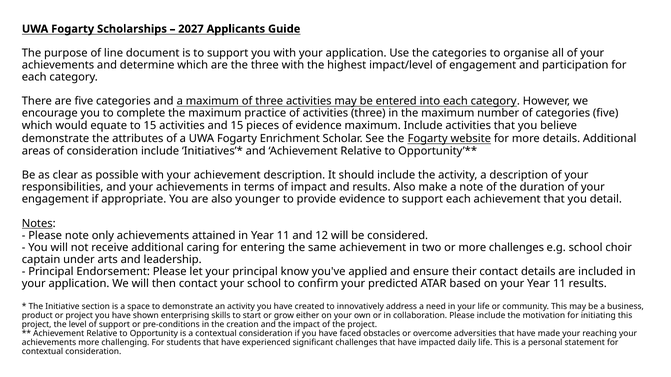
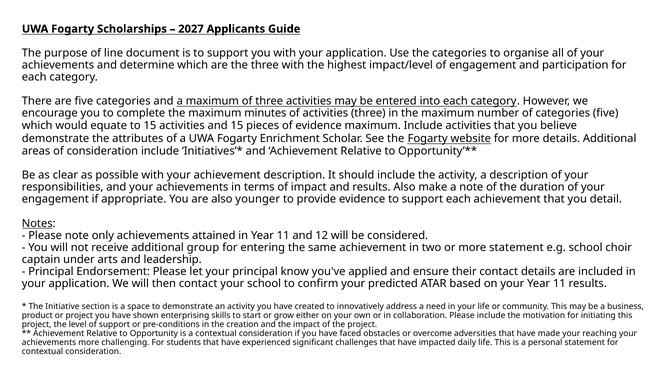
practice: practice -> minutes
caring: caring -> group
more challenges: challenges -> statement
